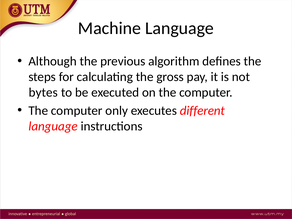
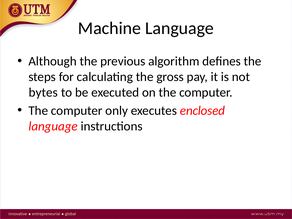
different: different -> enclosed
